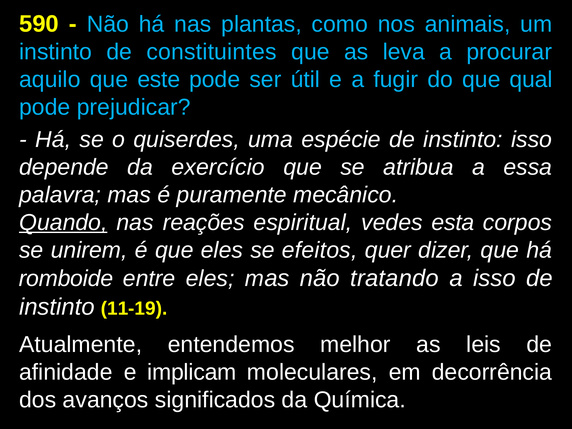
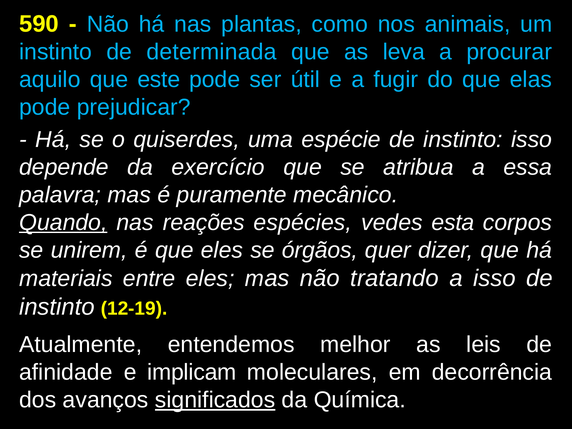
constituintes: constituintes -> determinada
qual: qual -> elas
espiritual: espiritual -> espécies
efeitos: efeitos -> órgãos
romboide: romboide -> materiais
11-19: 11-19 -> 12-19
significados underline: none -> present
